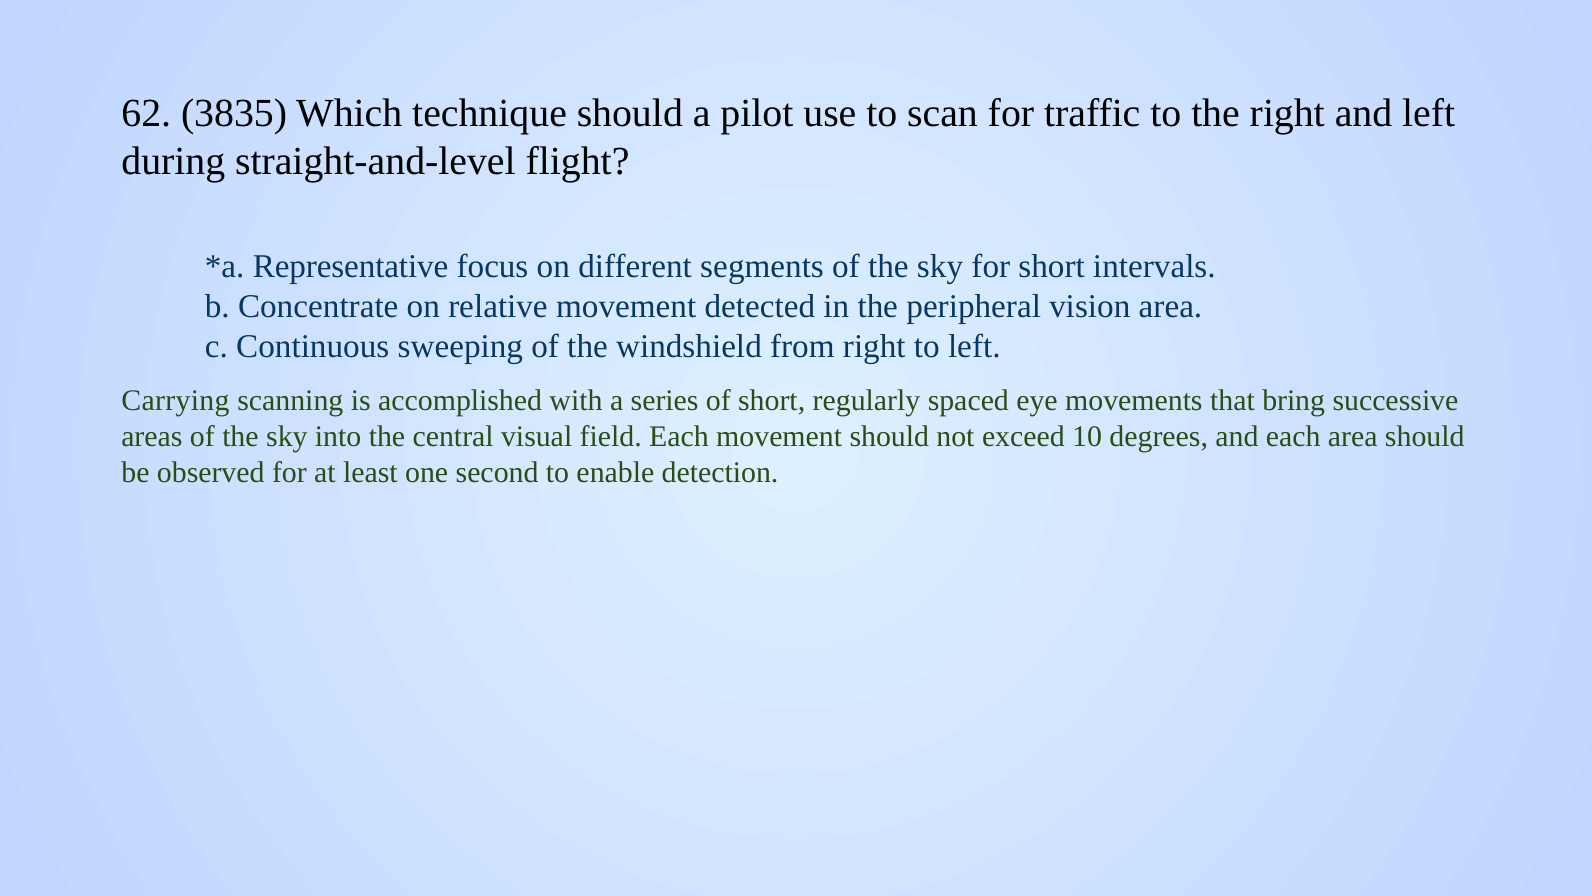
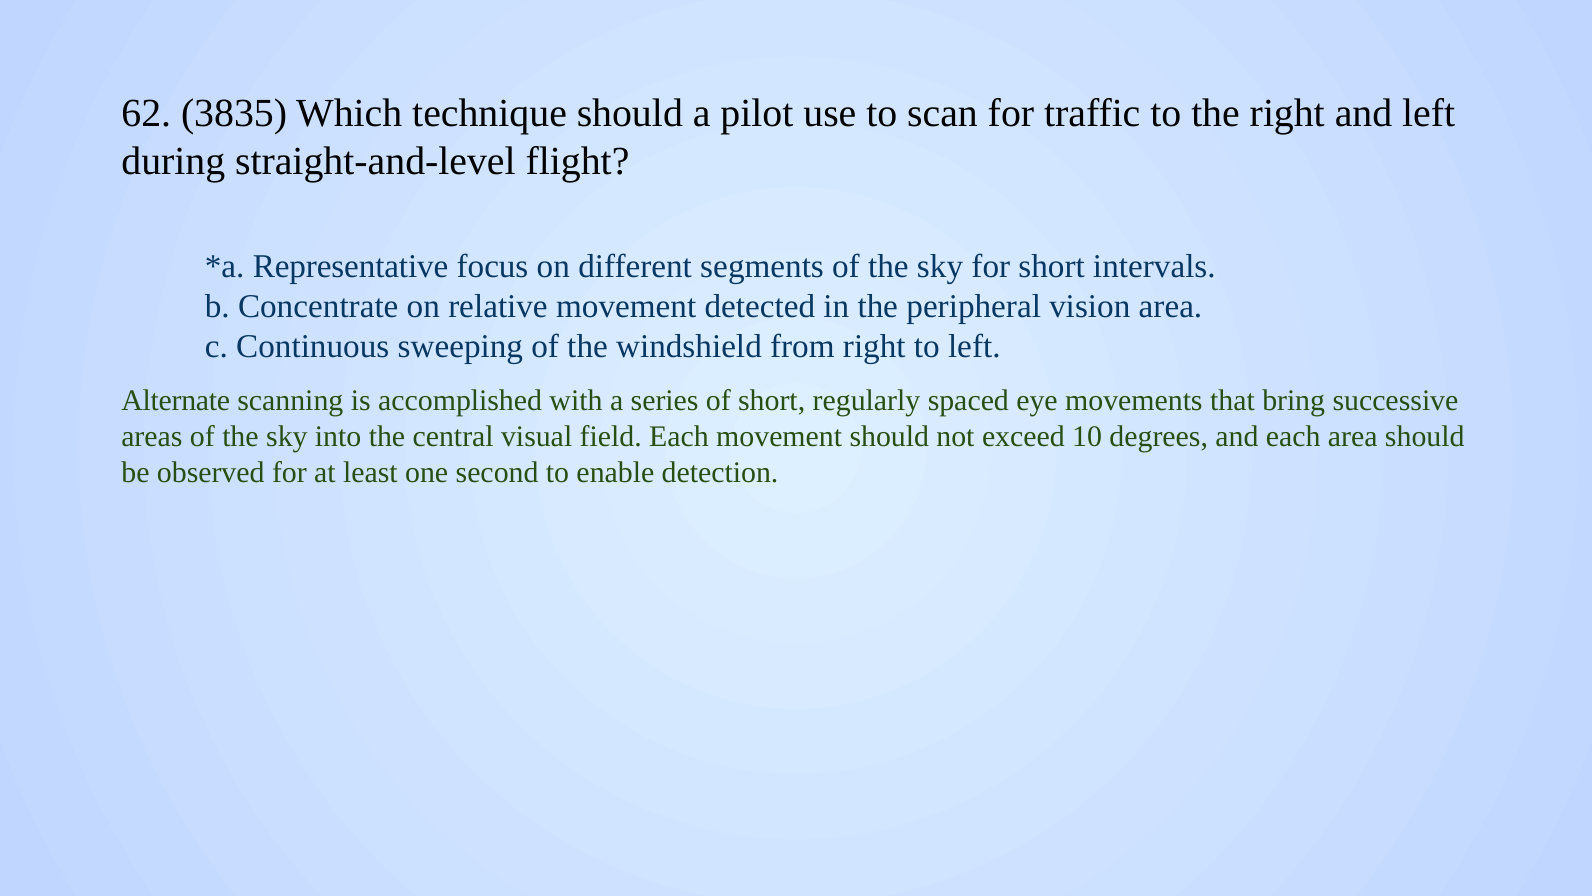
Carrying: Carrying -> Alternate
